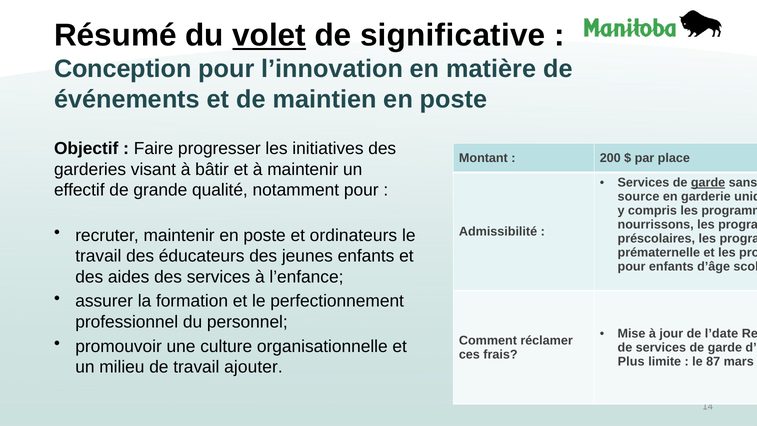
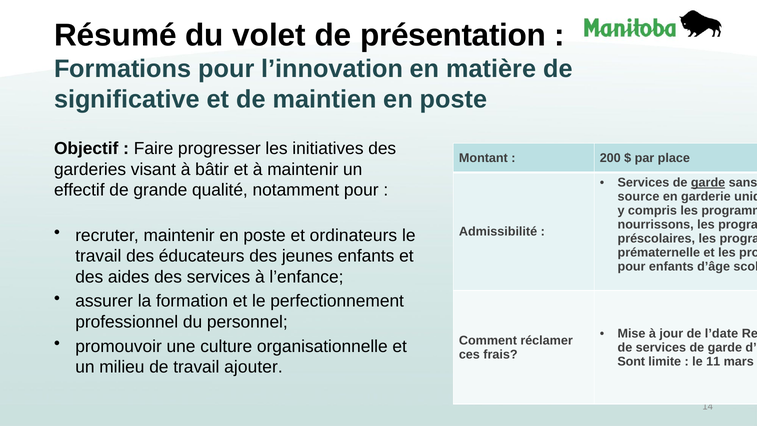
volet underline: present -> none
significative: significative -> présentation
Conception: Conception -> Formations
événements: événements -> significative
Plus: Plus -> Sont
87: 87 -> 11
